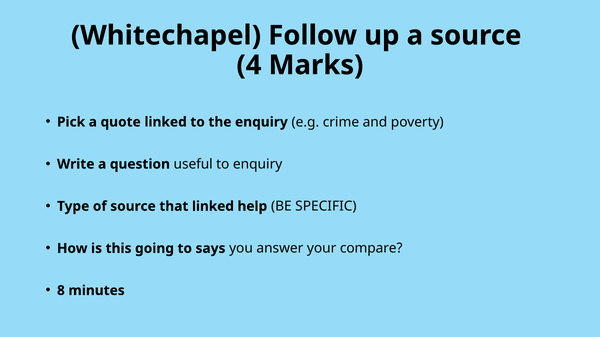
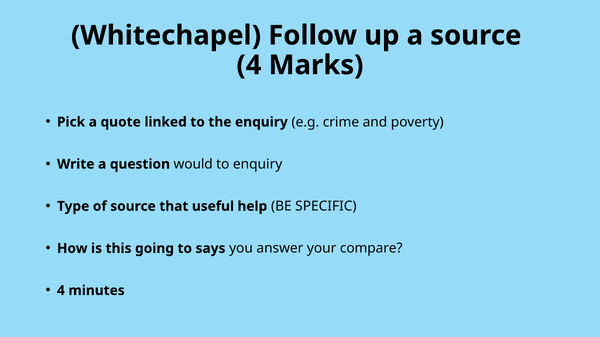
useful: useful -> would
that linked: linked -> useful
8 at (61, 291): 8 -> 4
